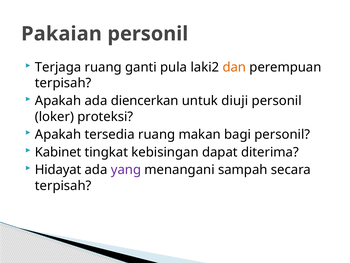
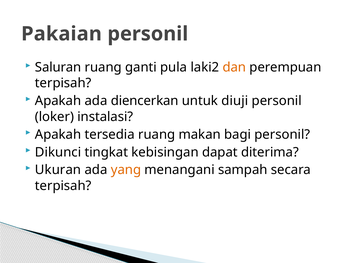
Terjaga: Terjaga -> Saluran
proteksi: proteksi -> instalasi
Kabinet: Kabinet -> Dikunci
Hidayat: Hidayat -> Ukuran
yang colour: purple -> orange
